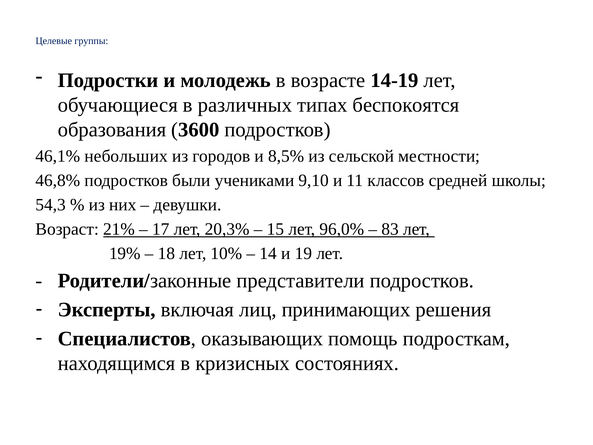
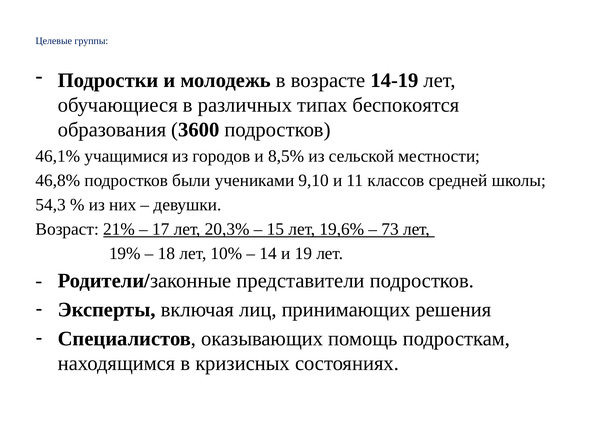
небольших: небольших -> учащимися
96,0%: 96,0% -> 19,6%
83: 83 -> 73
